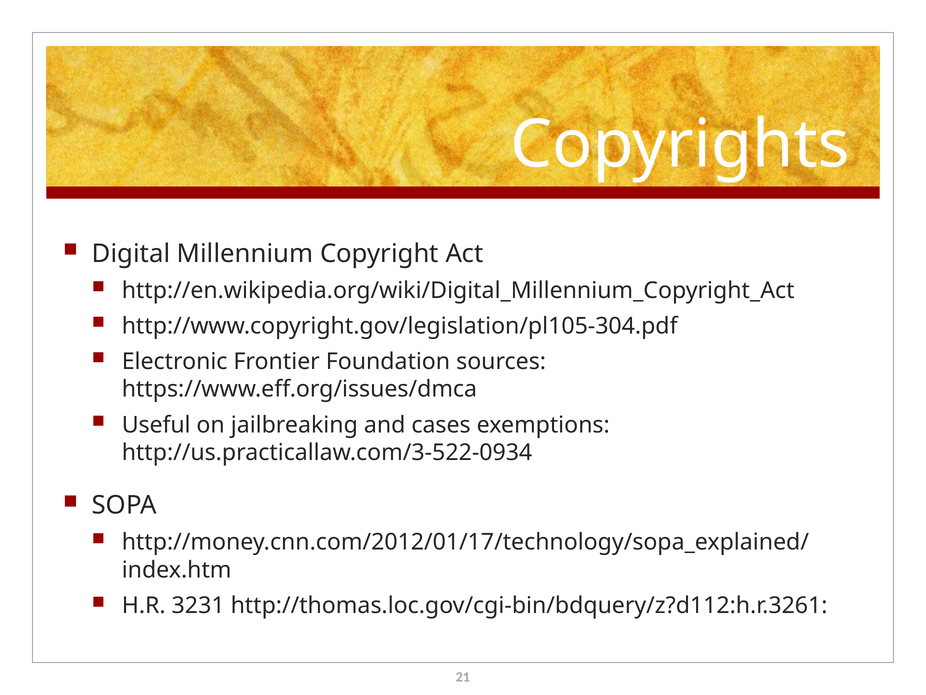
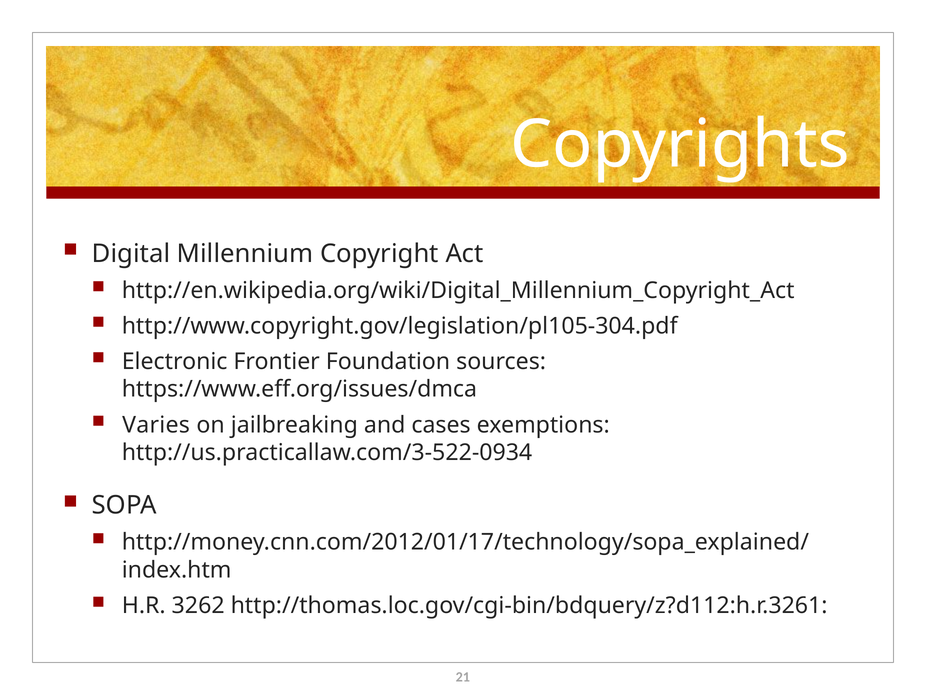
Useful: Useful -> Varies
3231: 3231 -> 3262
